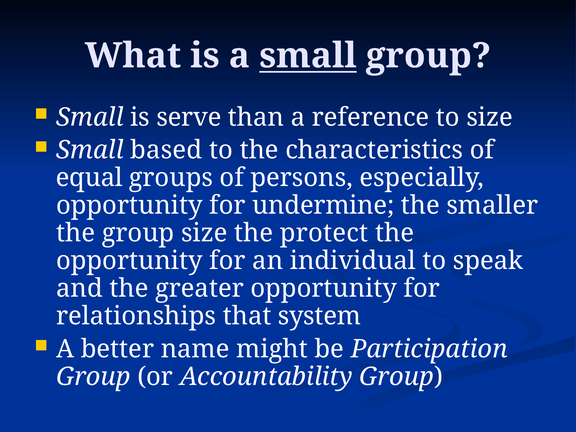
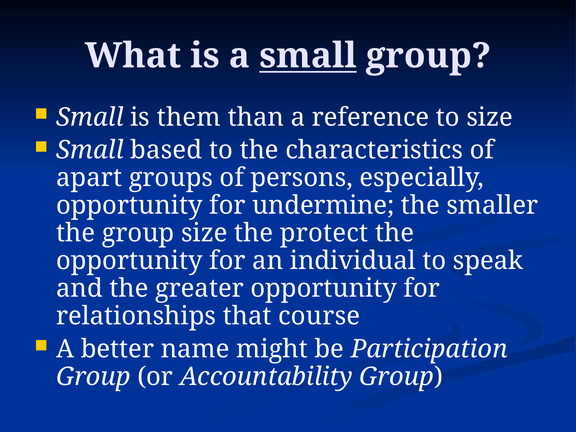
serve: serve -> them
equal: equal -> apart
system: system -> course
